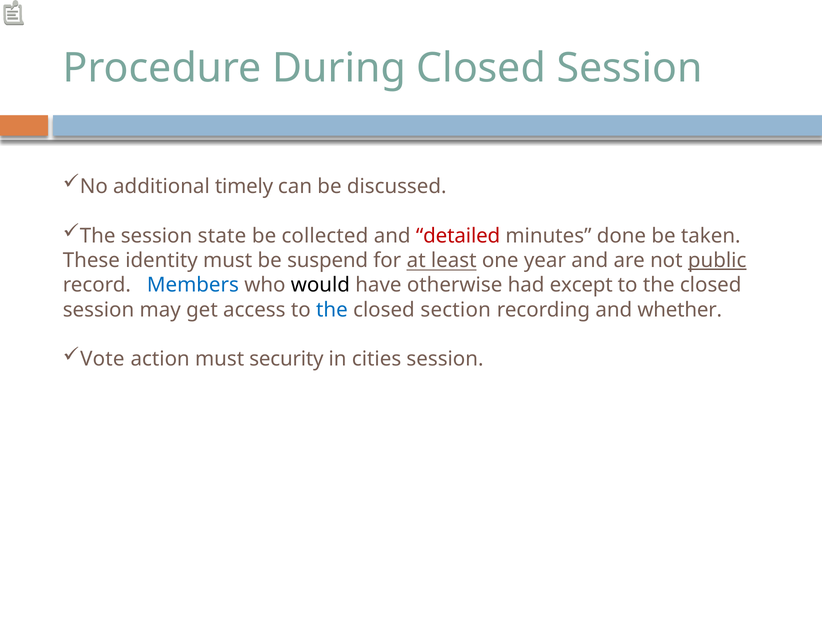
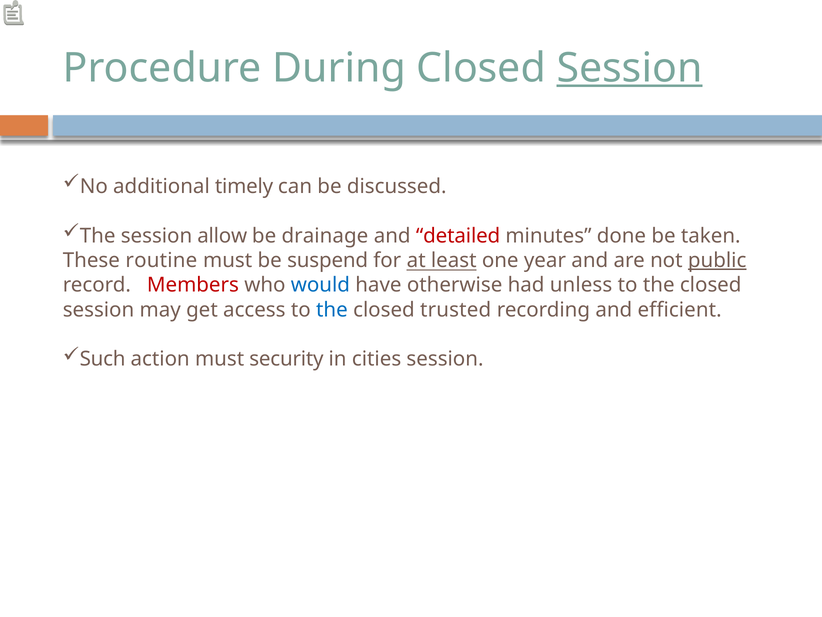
Session at (629, 68) underline: none -> present
state: state -> allow
collected: collected -> drainage
identity: identity -> routine
Members colour: blue -> red
would colour: black -> blue
except: except -> unless
section: section -> trusted
whether: whether -> efficient
Vote: Vote -> Such
